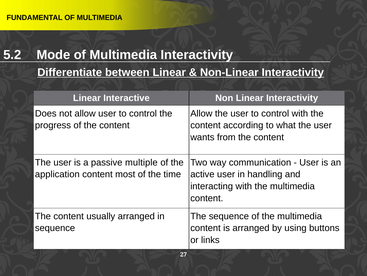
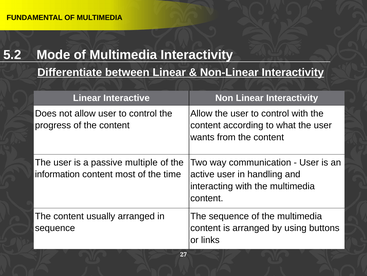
application: application -> information
